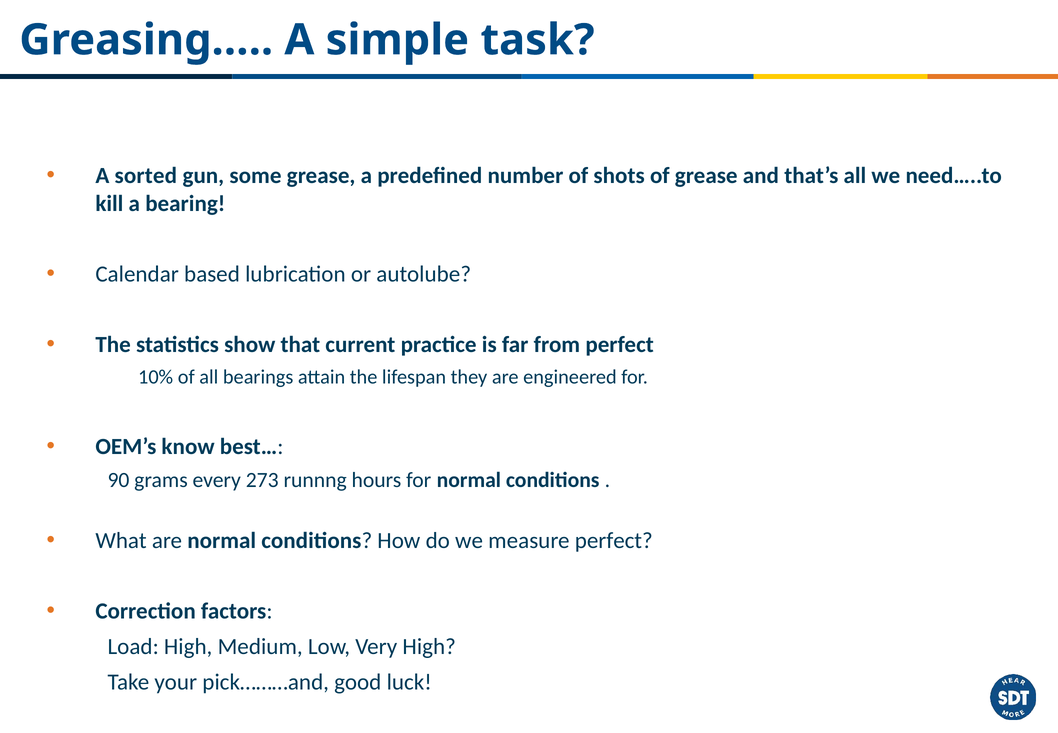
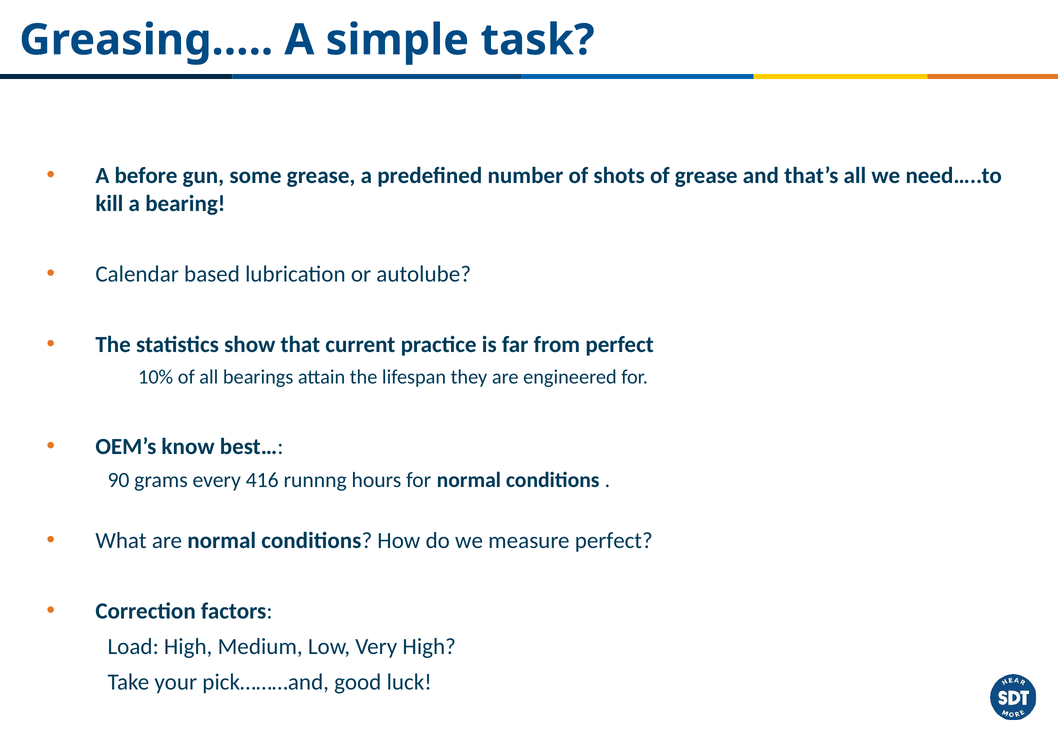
sorted: sorted -> before
273: 273 -> 416
